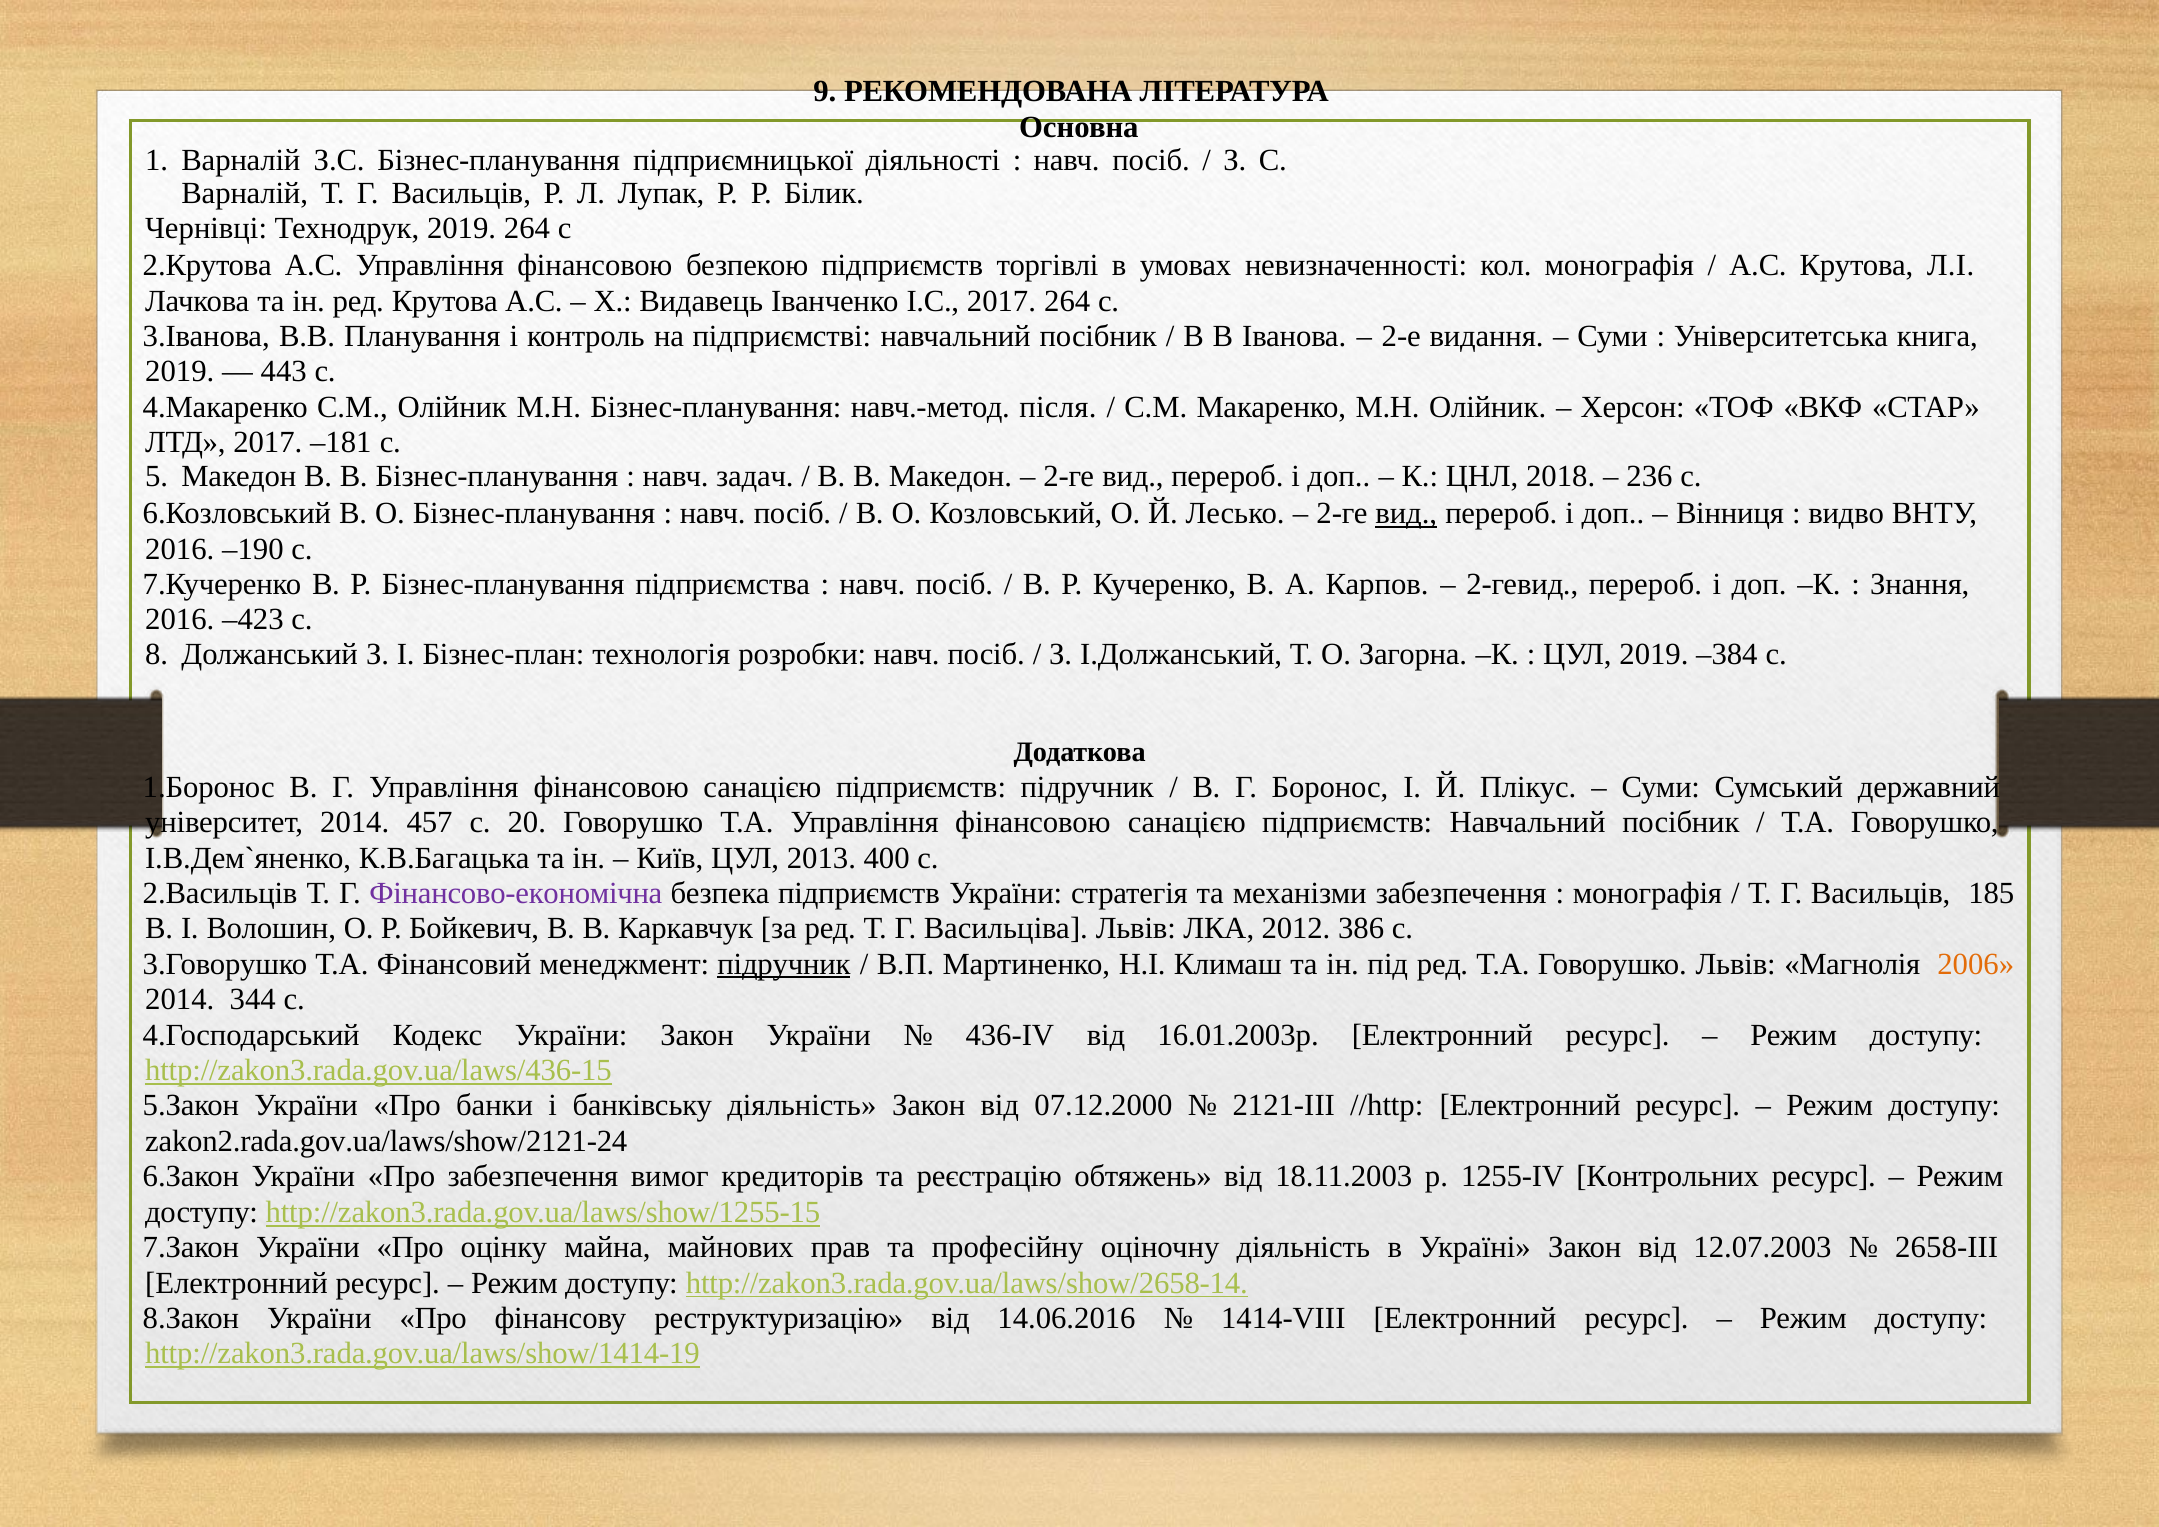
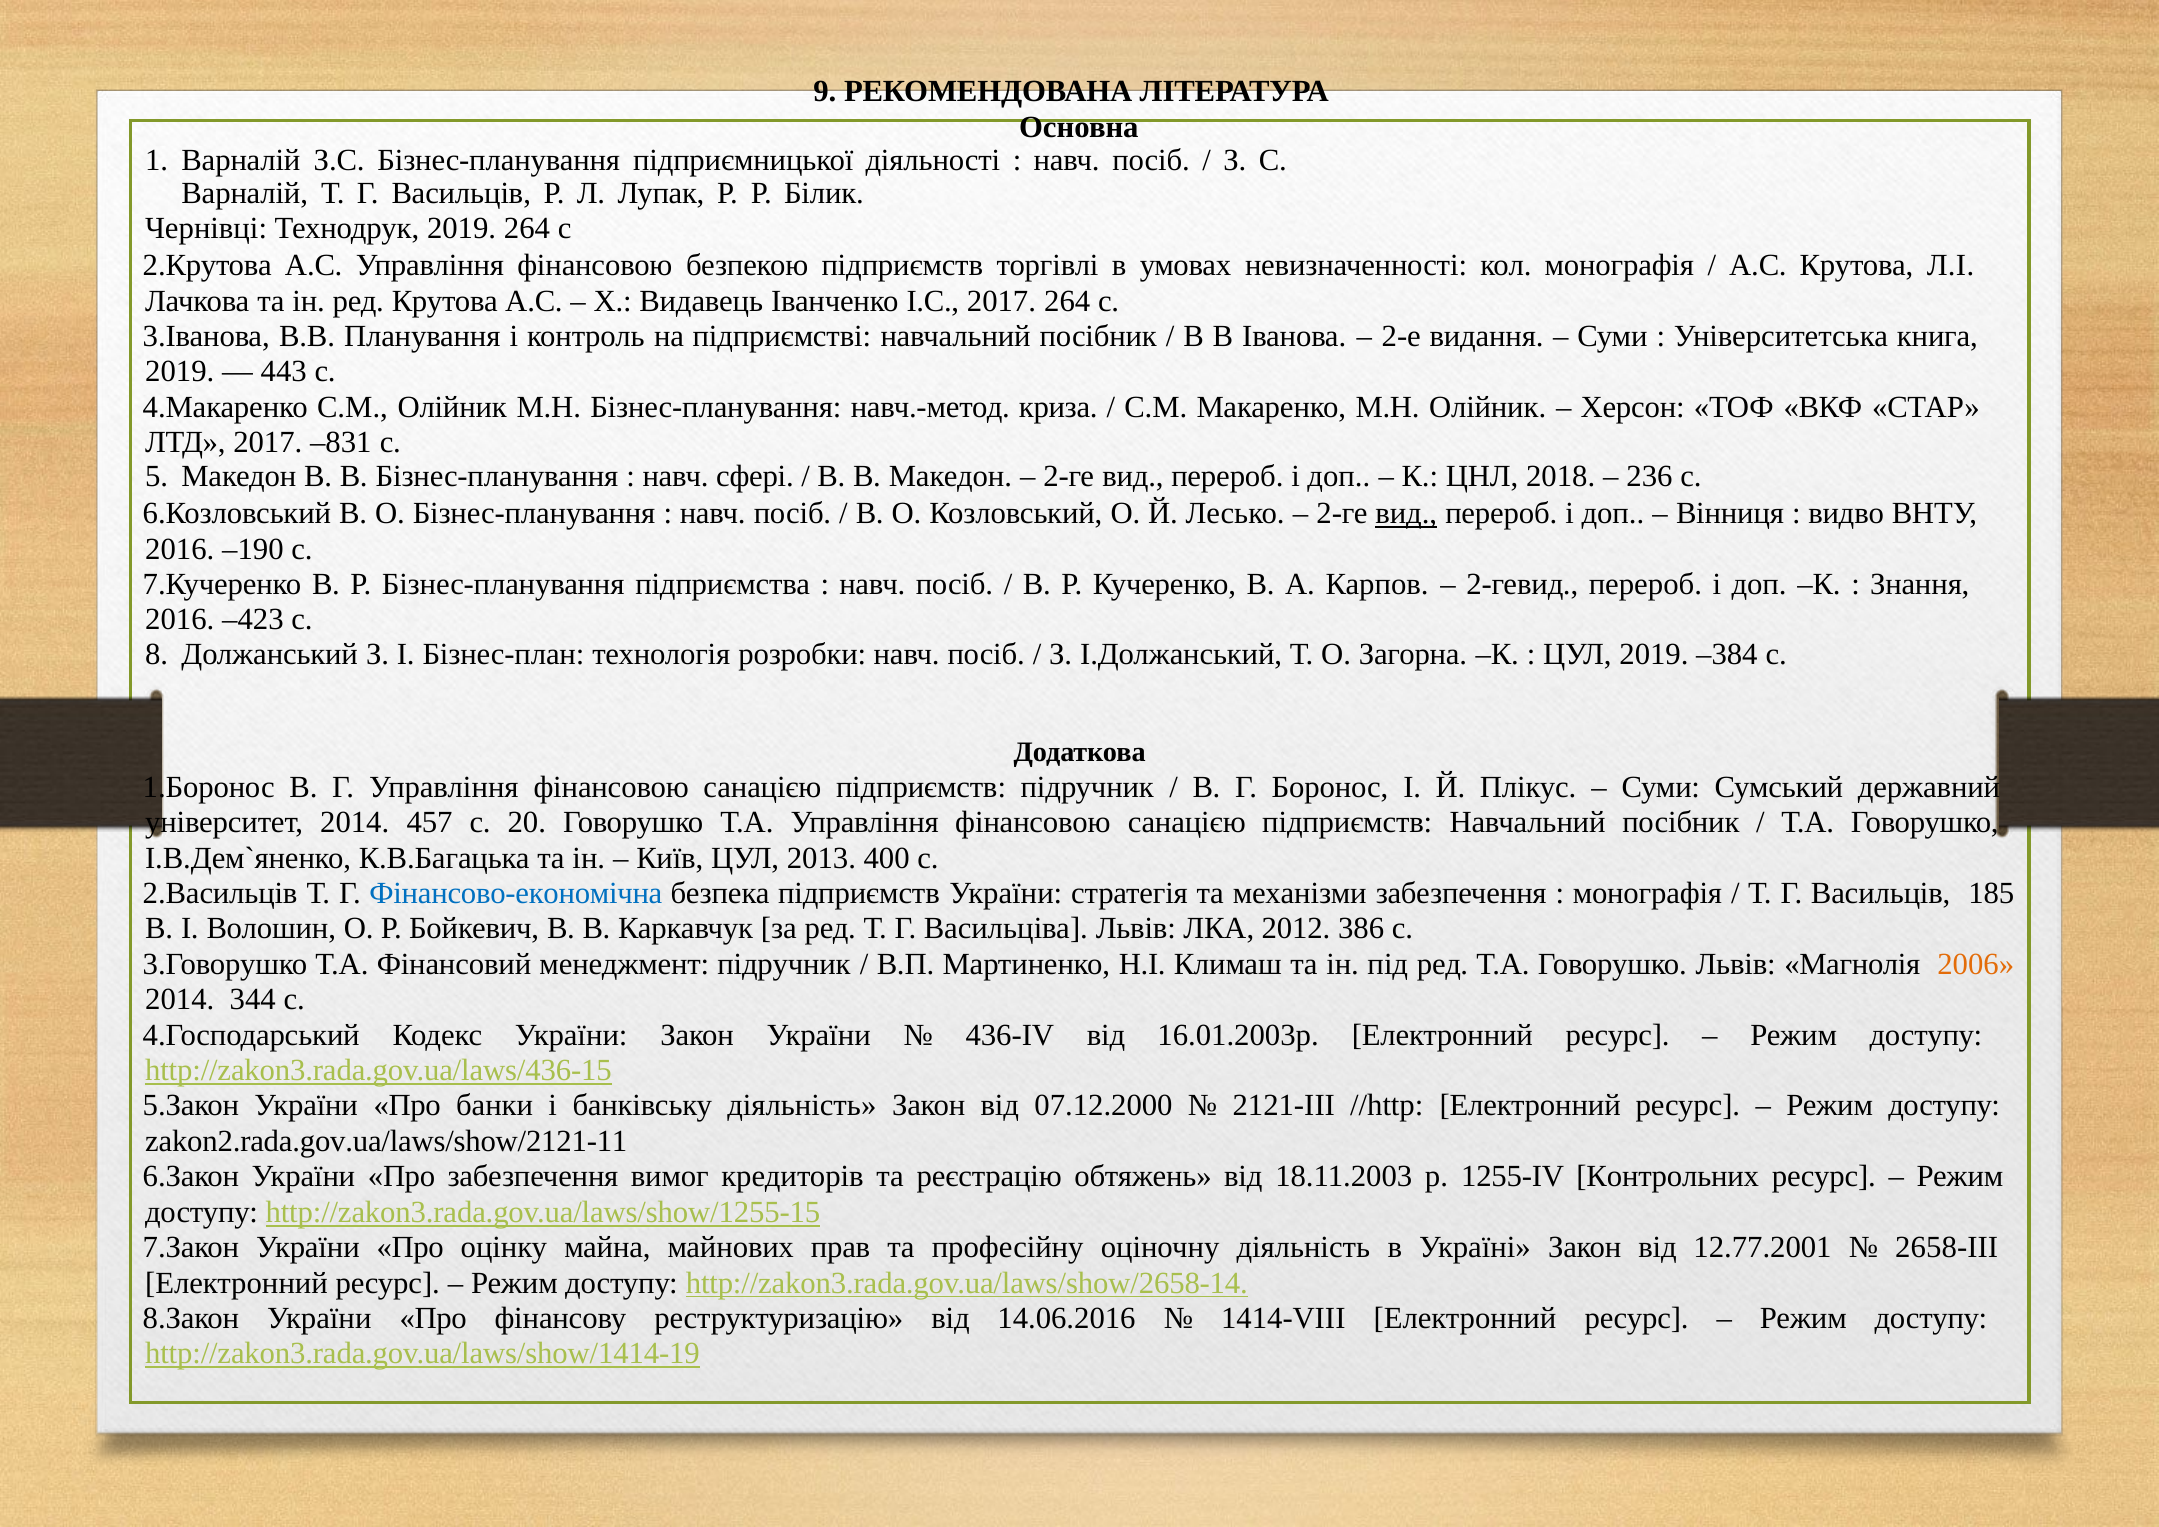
після: після -> криза
–181: –181 -> –831
задач: задач -> сфері
Фінансово-економічна colour: purple -> blue
підручник at (784, 964) underline: present -> none
zakon2.rada.gov.ua/laws/show/2121-24: zakon2.rada.gov.ua/laws/show/2121-24 -> zakon2.rada.gov.ua/laws/show/2121-11
12.07.2003: 12.07.2003 -> 12.77.2001
